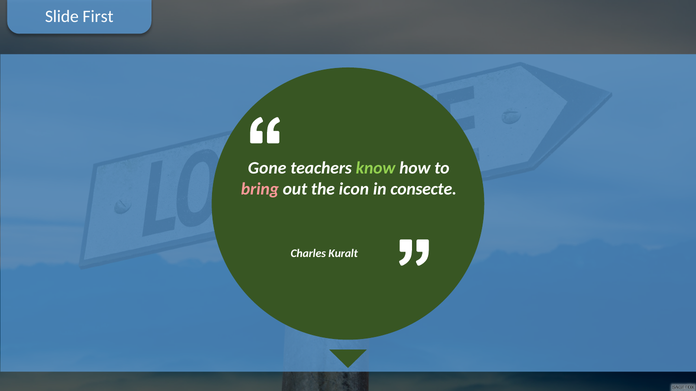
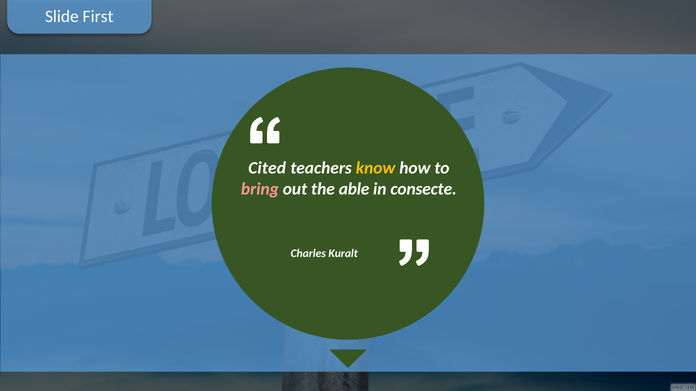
Gone: Gone -> Cited
know colour: light green -> yellow
icon: icon -> able
